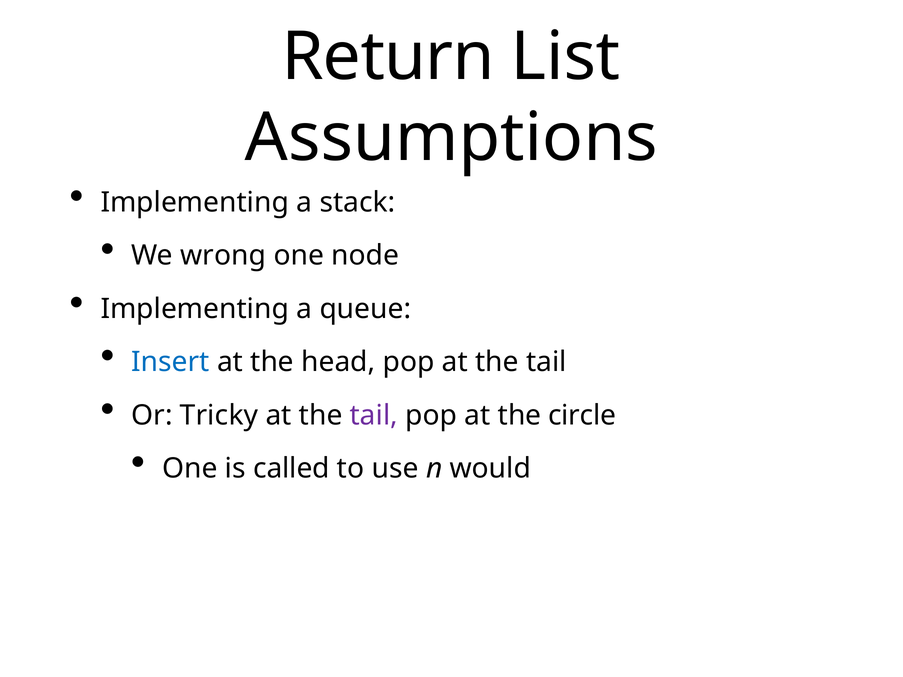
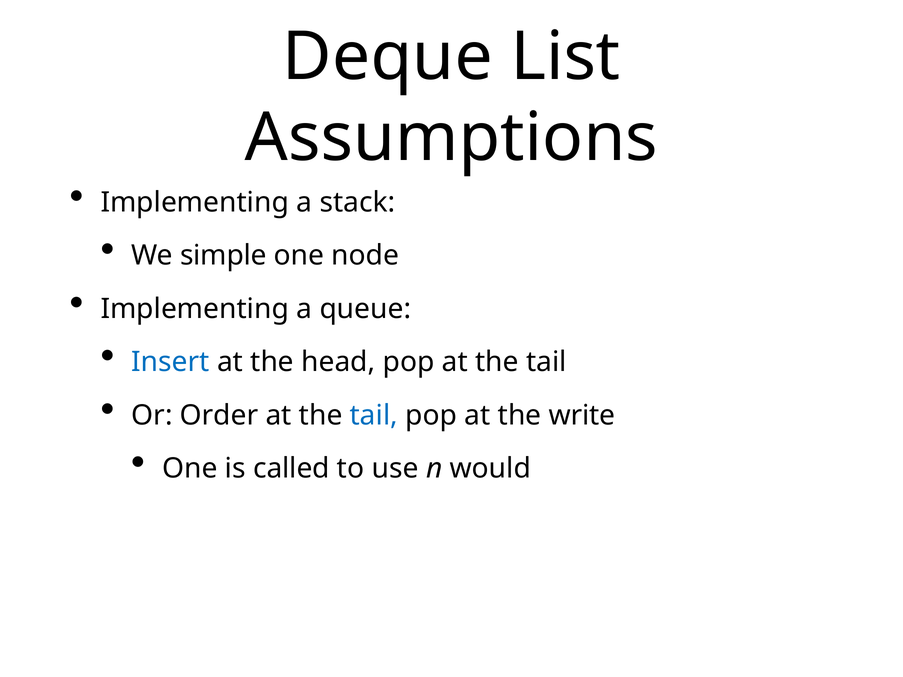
Return: Return -> Deque
wrong: wrong -> simple
Tricky: Tricky -> Order
tail at (374, 415) colour: purple -> blue
circle: circle -> write
